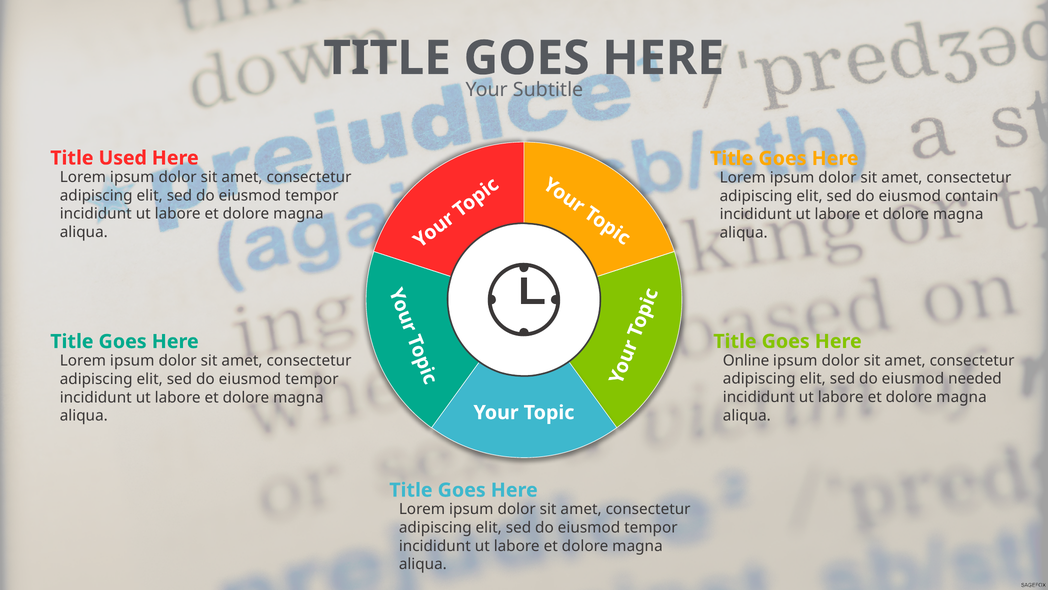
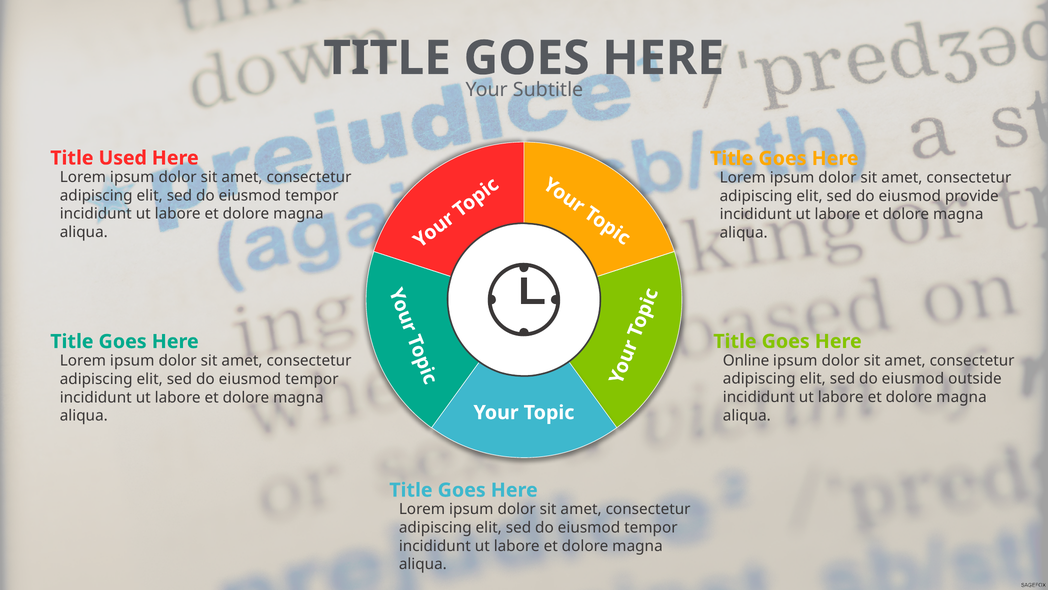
contain: contain -> provide
needed: needed -> outside
